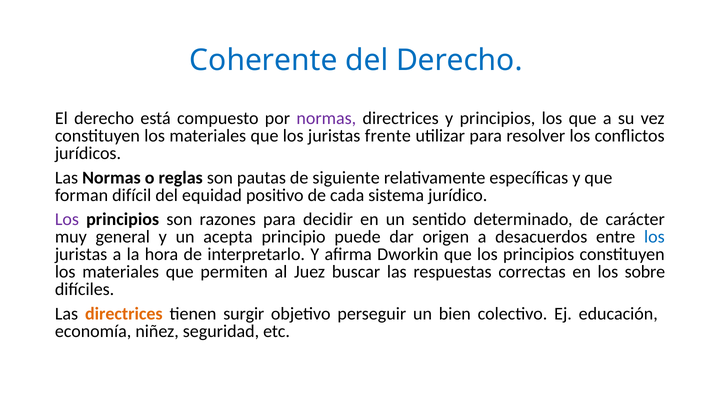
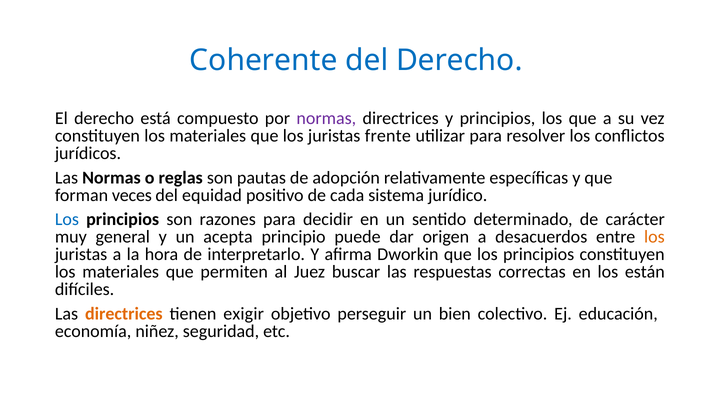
siguiente: siguiente -> adopción
difícil: difícil -> veces
Los at (67, 220) colour: purple -> blue
los at (654, 237) colour: blue -> orange
sobre: sobre -> están
surgir: surgir -> exigir
